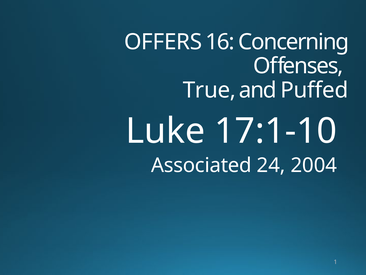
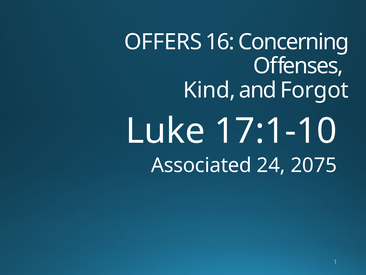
True: True -> Kind
Puffed: Puffed -> Forgot
2004: 2004 -> 2075
